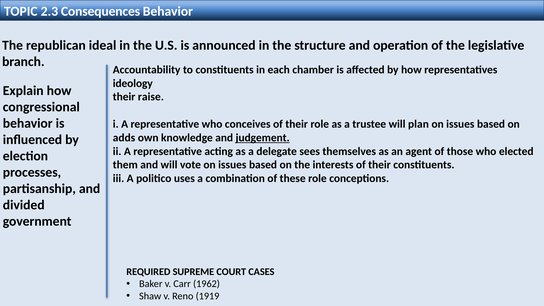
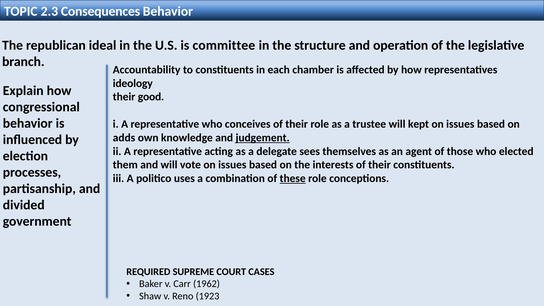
announced: announced -> committee
raise: raise -> good
plan: plan -> kept
these underline: none -> present
1919: 1919 -> 1923
